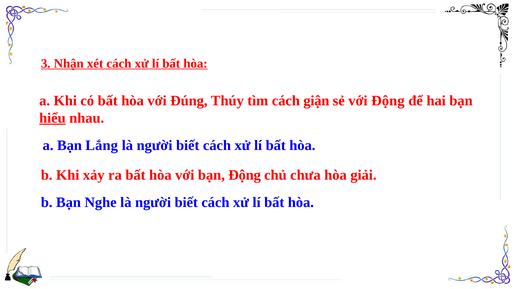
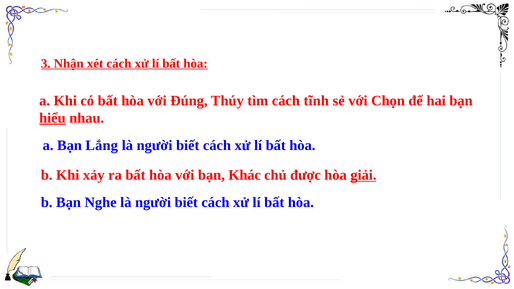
giận: giận -> tĩnh
với Động: Động -> Chọn
bạn Động: Động -> Khác
chưa: chưa -> được
giải underline: none -> present
